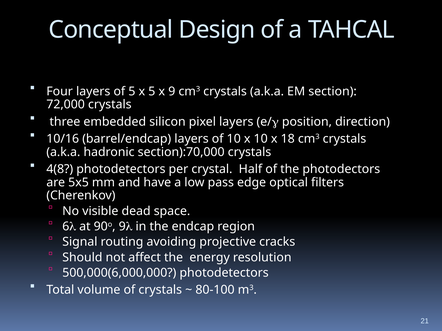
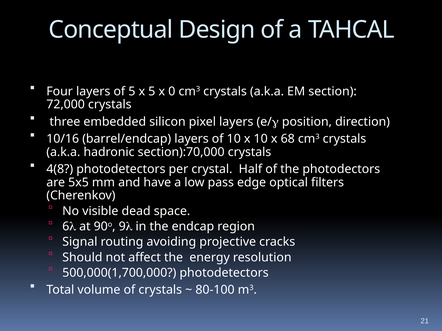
9: 9 -> 0
18: 18 -> 68
500,000(6,000,000: 500,000(6,000,000 -> 500,000(1,700,000
